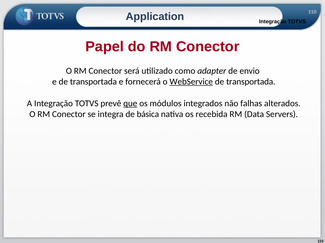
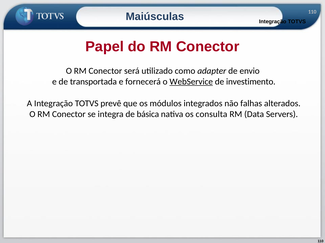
Application: Application -> Maiúsculas
transportada at (251, 82): transportada -> investimento
que underline: present -> none
recebida: recebida -> consulta
